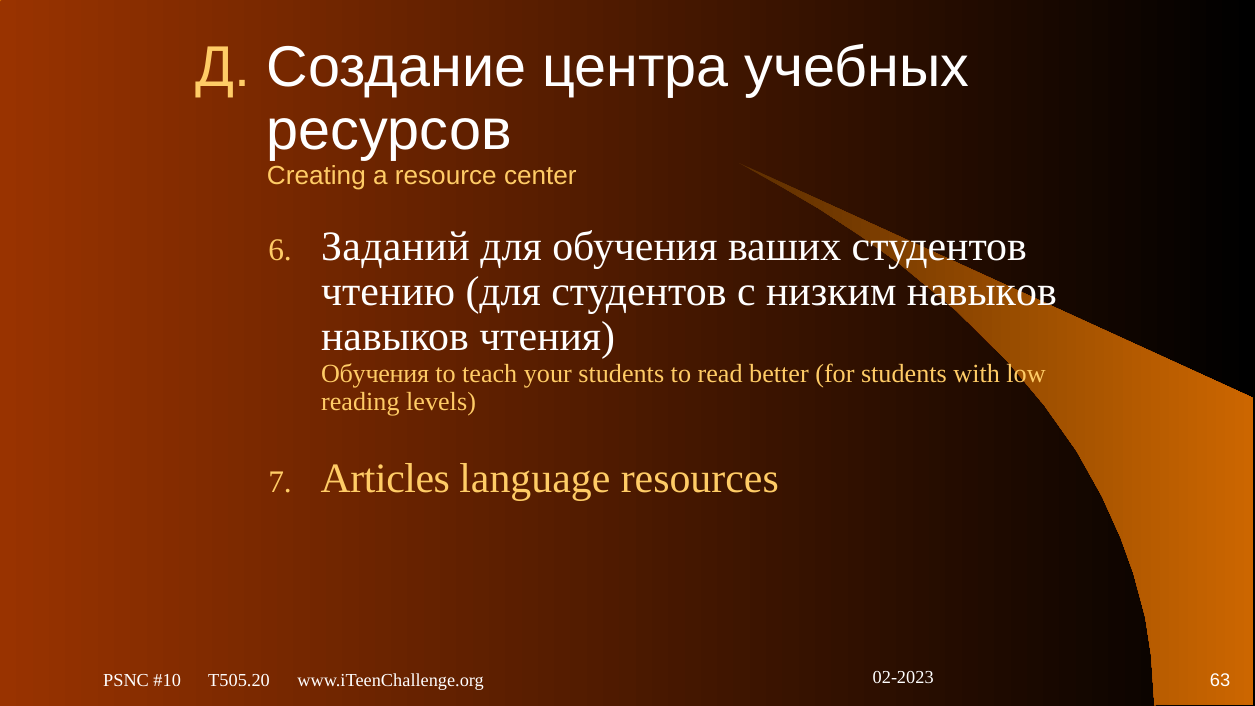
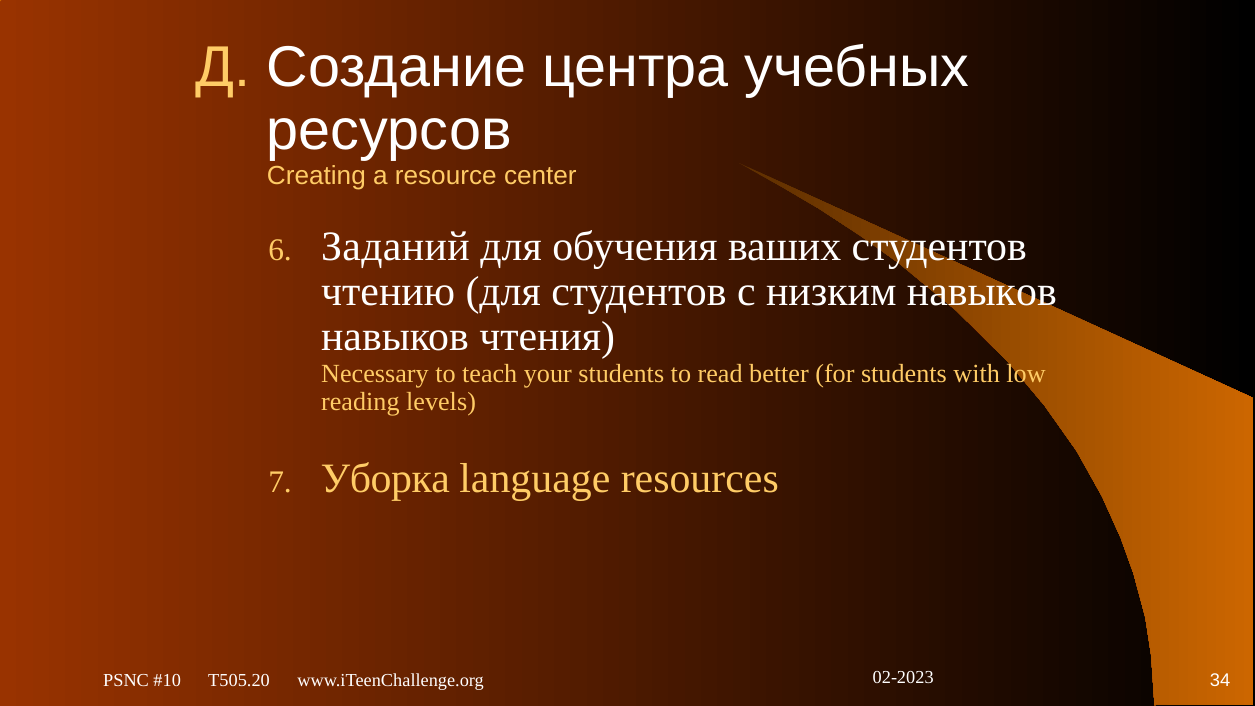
Обучения at (375, 374): Обучения -> Necessary
Articles: Articles -> Уборка
63: 63 -> 34
